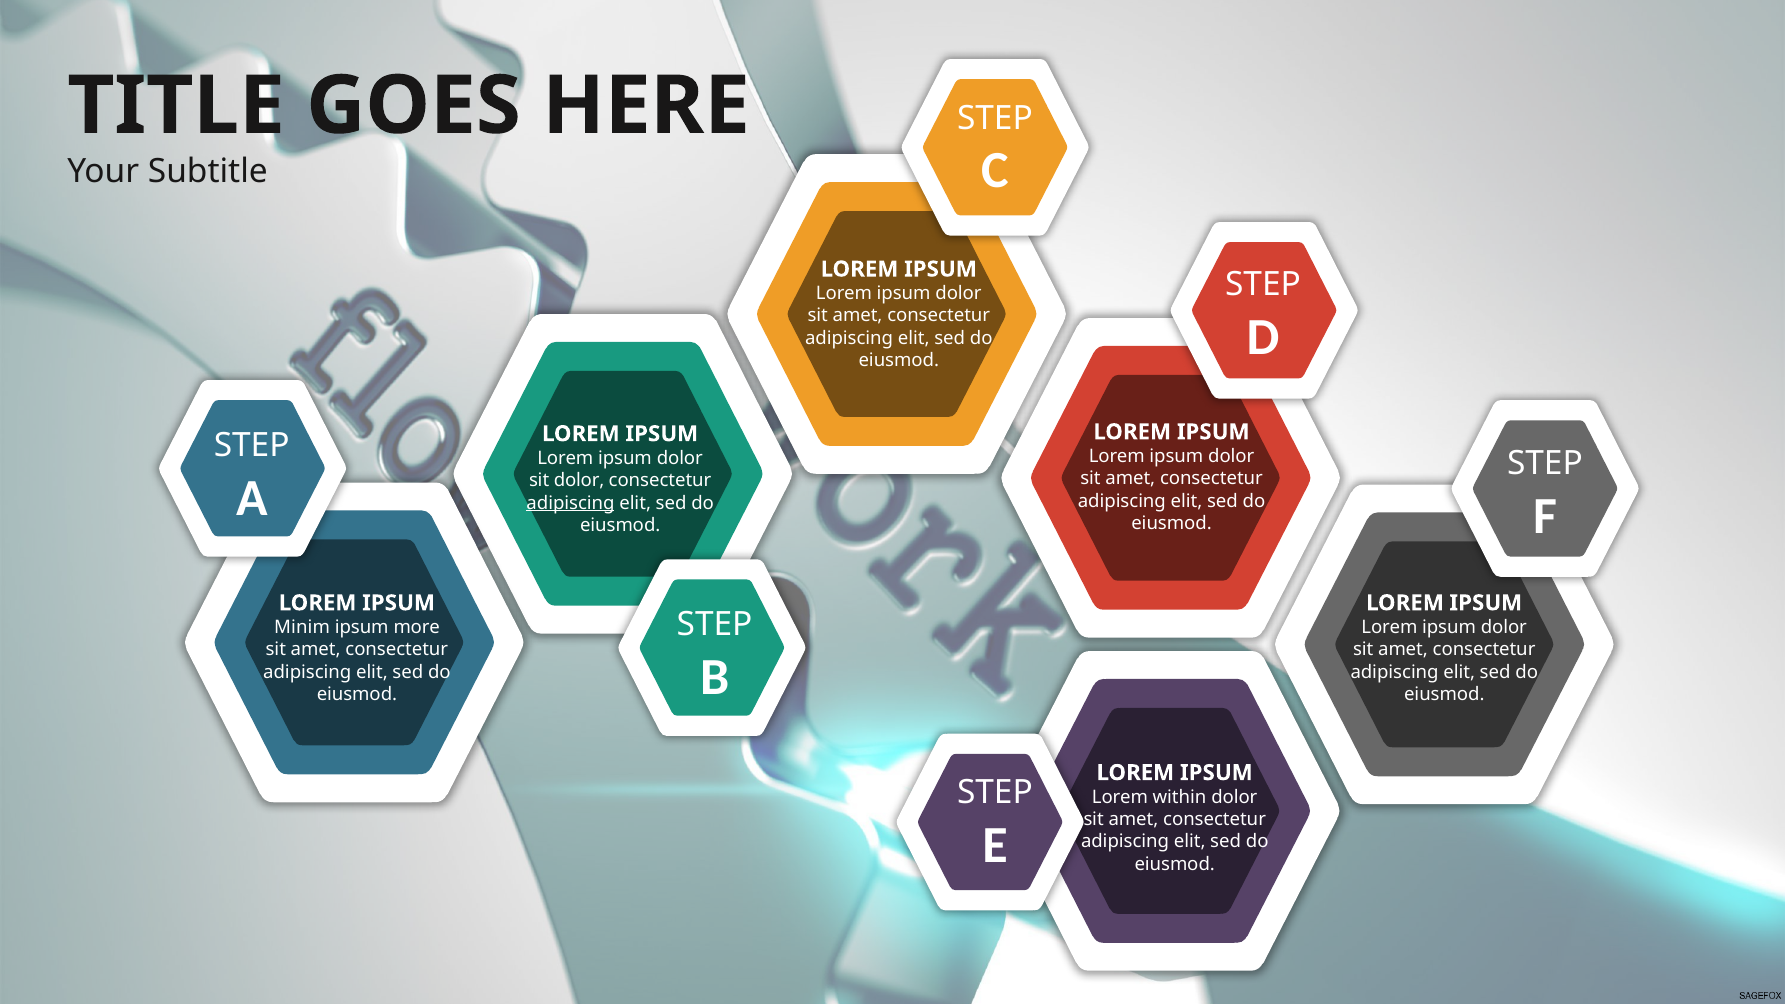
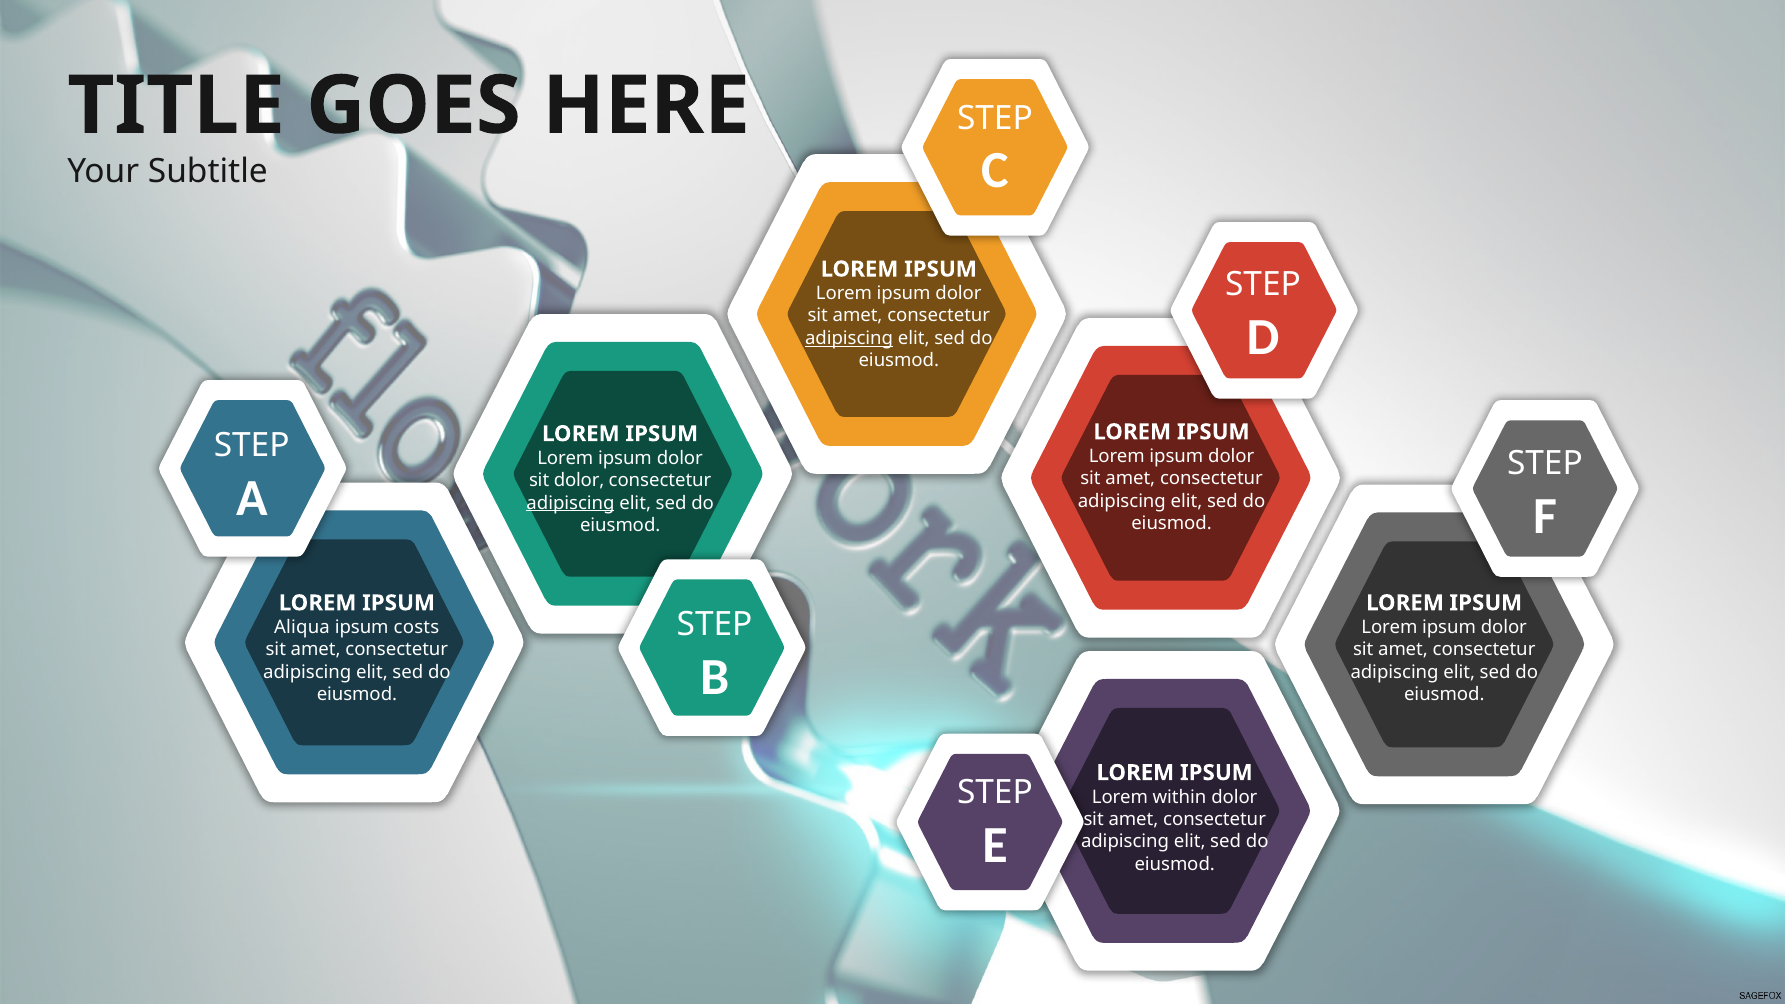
adipiscing at (849, 338) underline: none -> present
Minim: Minim -> Aliqua
more: more -> costs
